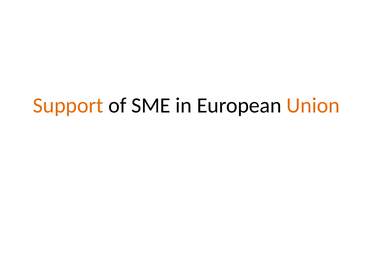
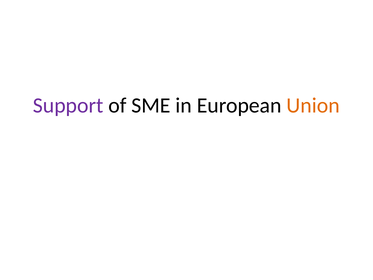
Support colour: orange -> purple
